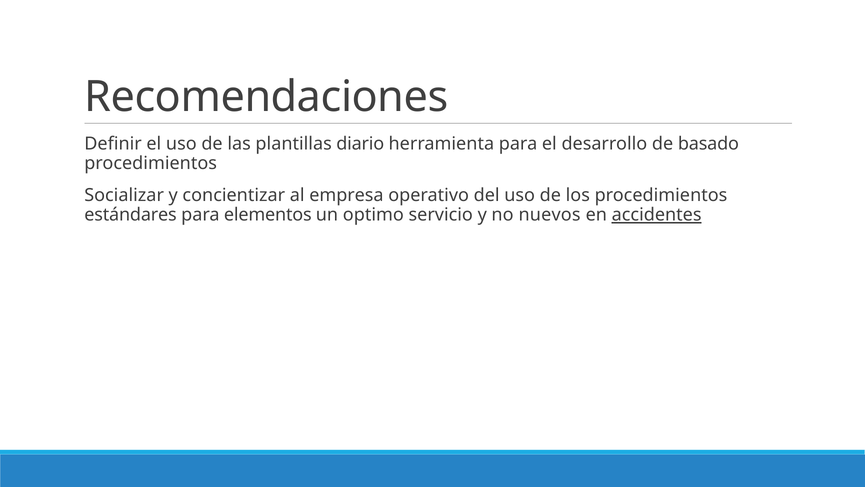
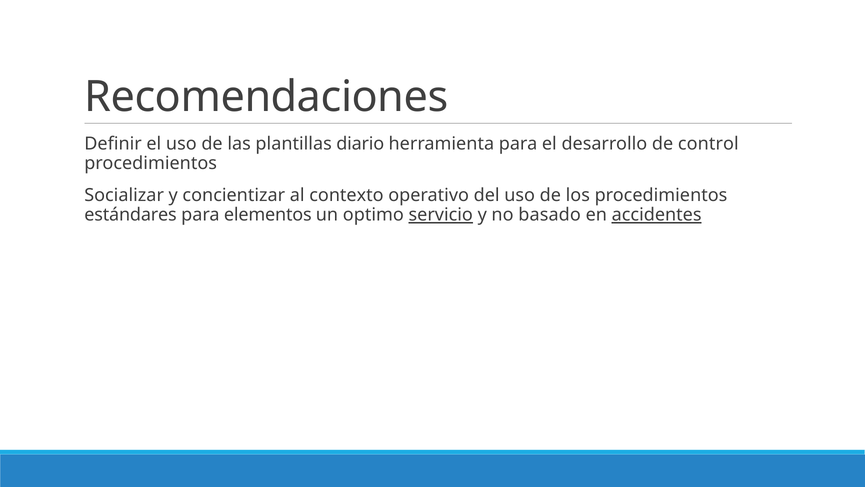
basado: basado -> control
empresa: empresa -> contexto
servicio underline: none -> present
nuevos: nuevos -> basado
